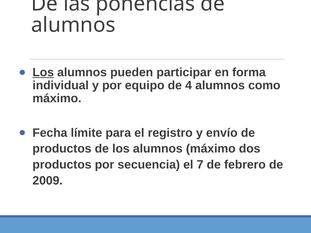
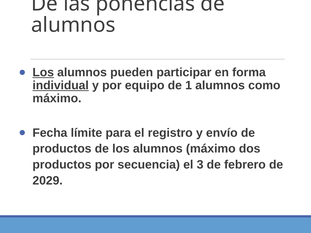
individual underline: none -> present
4: 4 -> 1
7: 7 -> 3
2009: 2009 -> 2029
